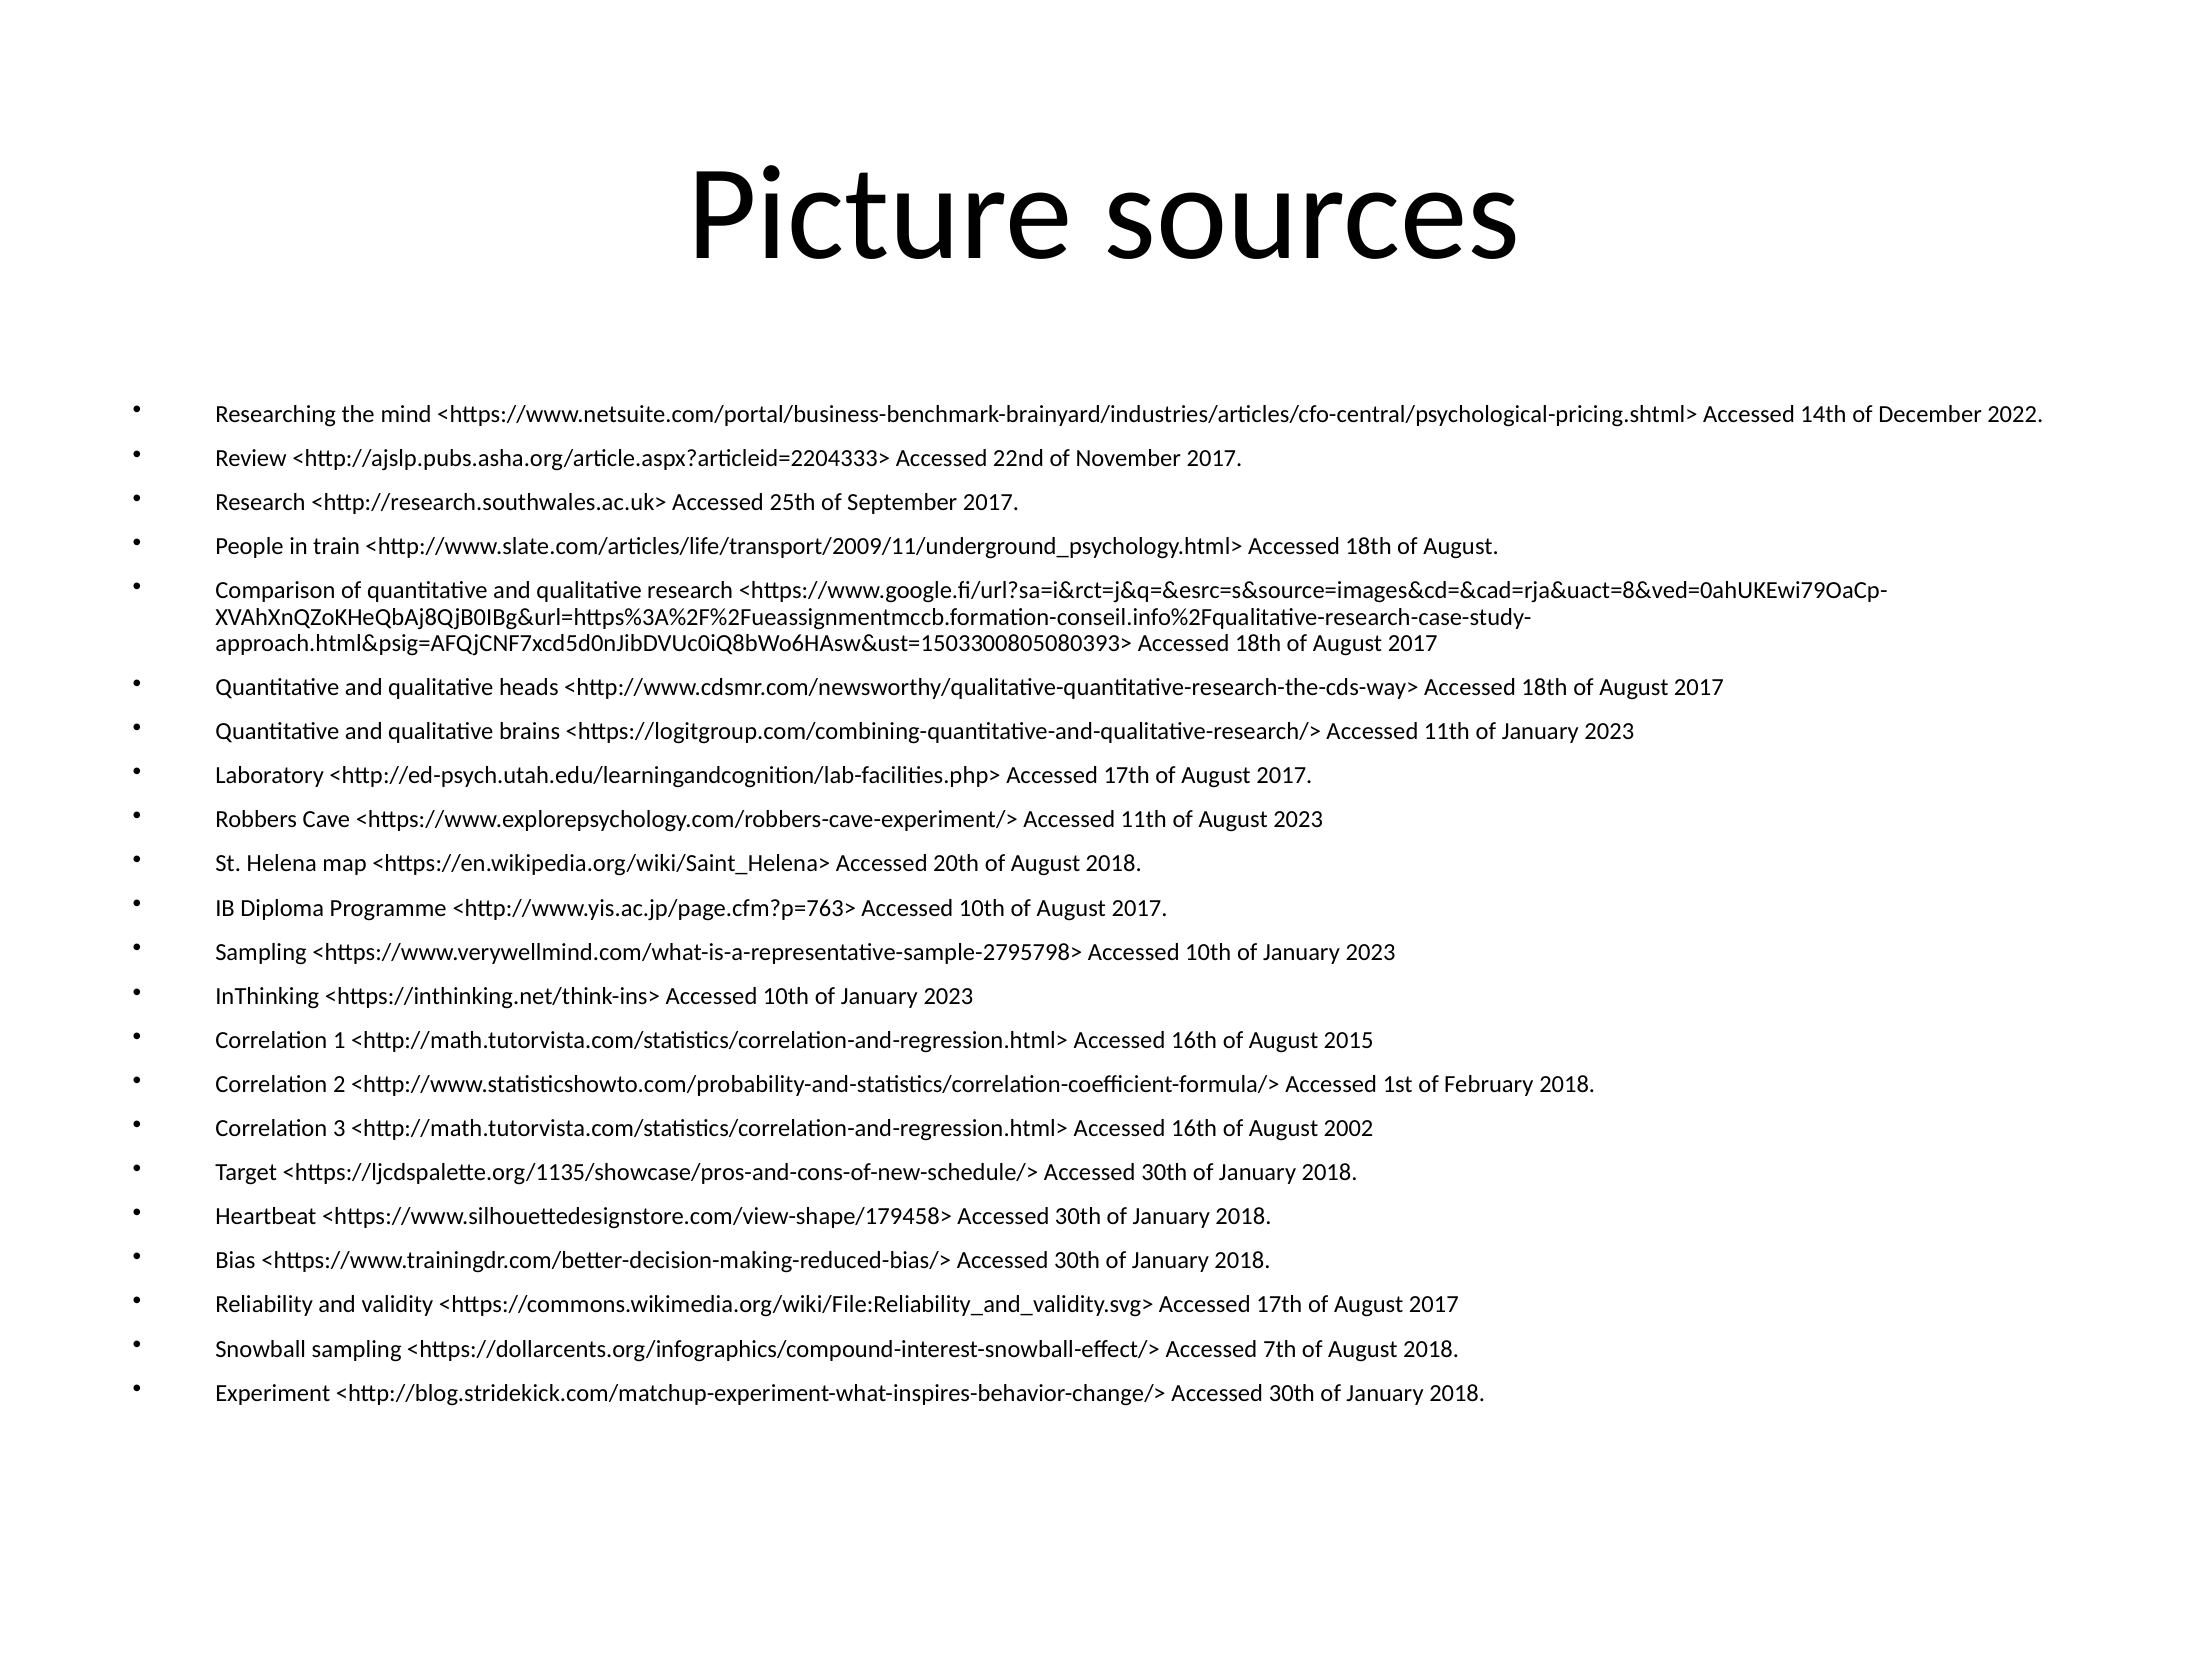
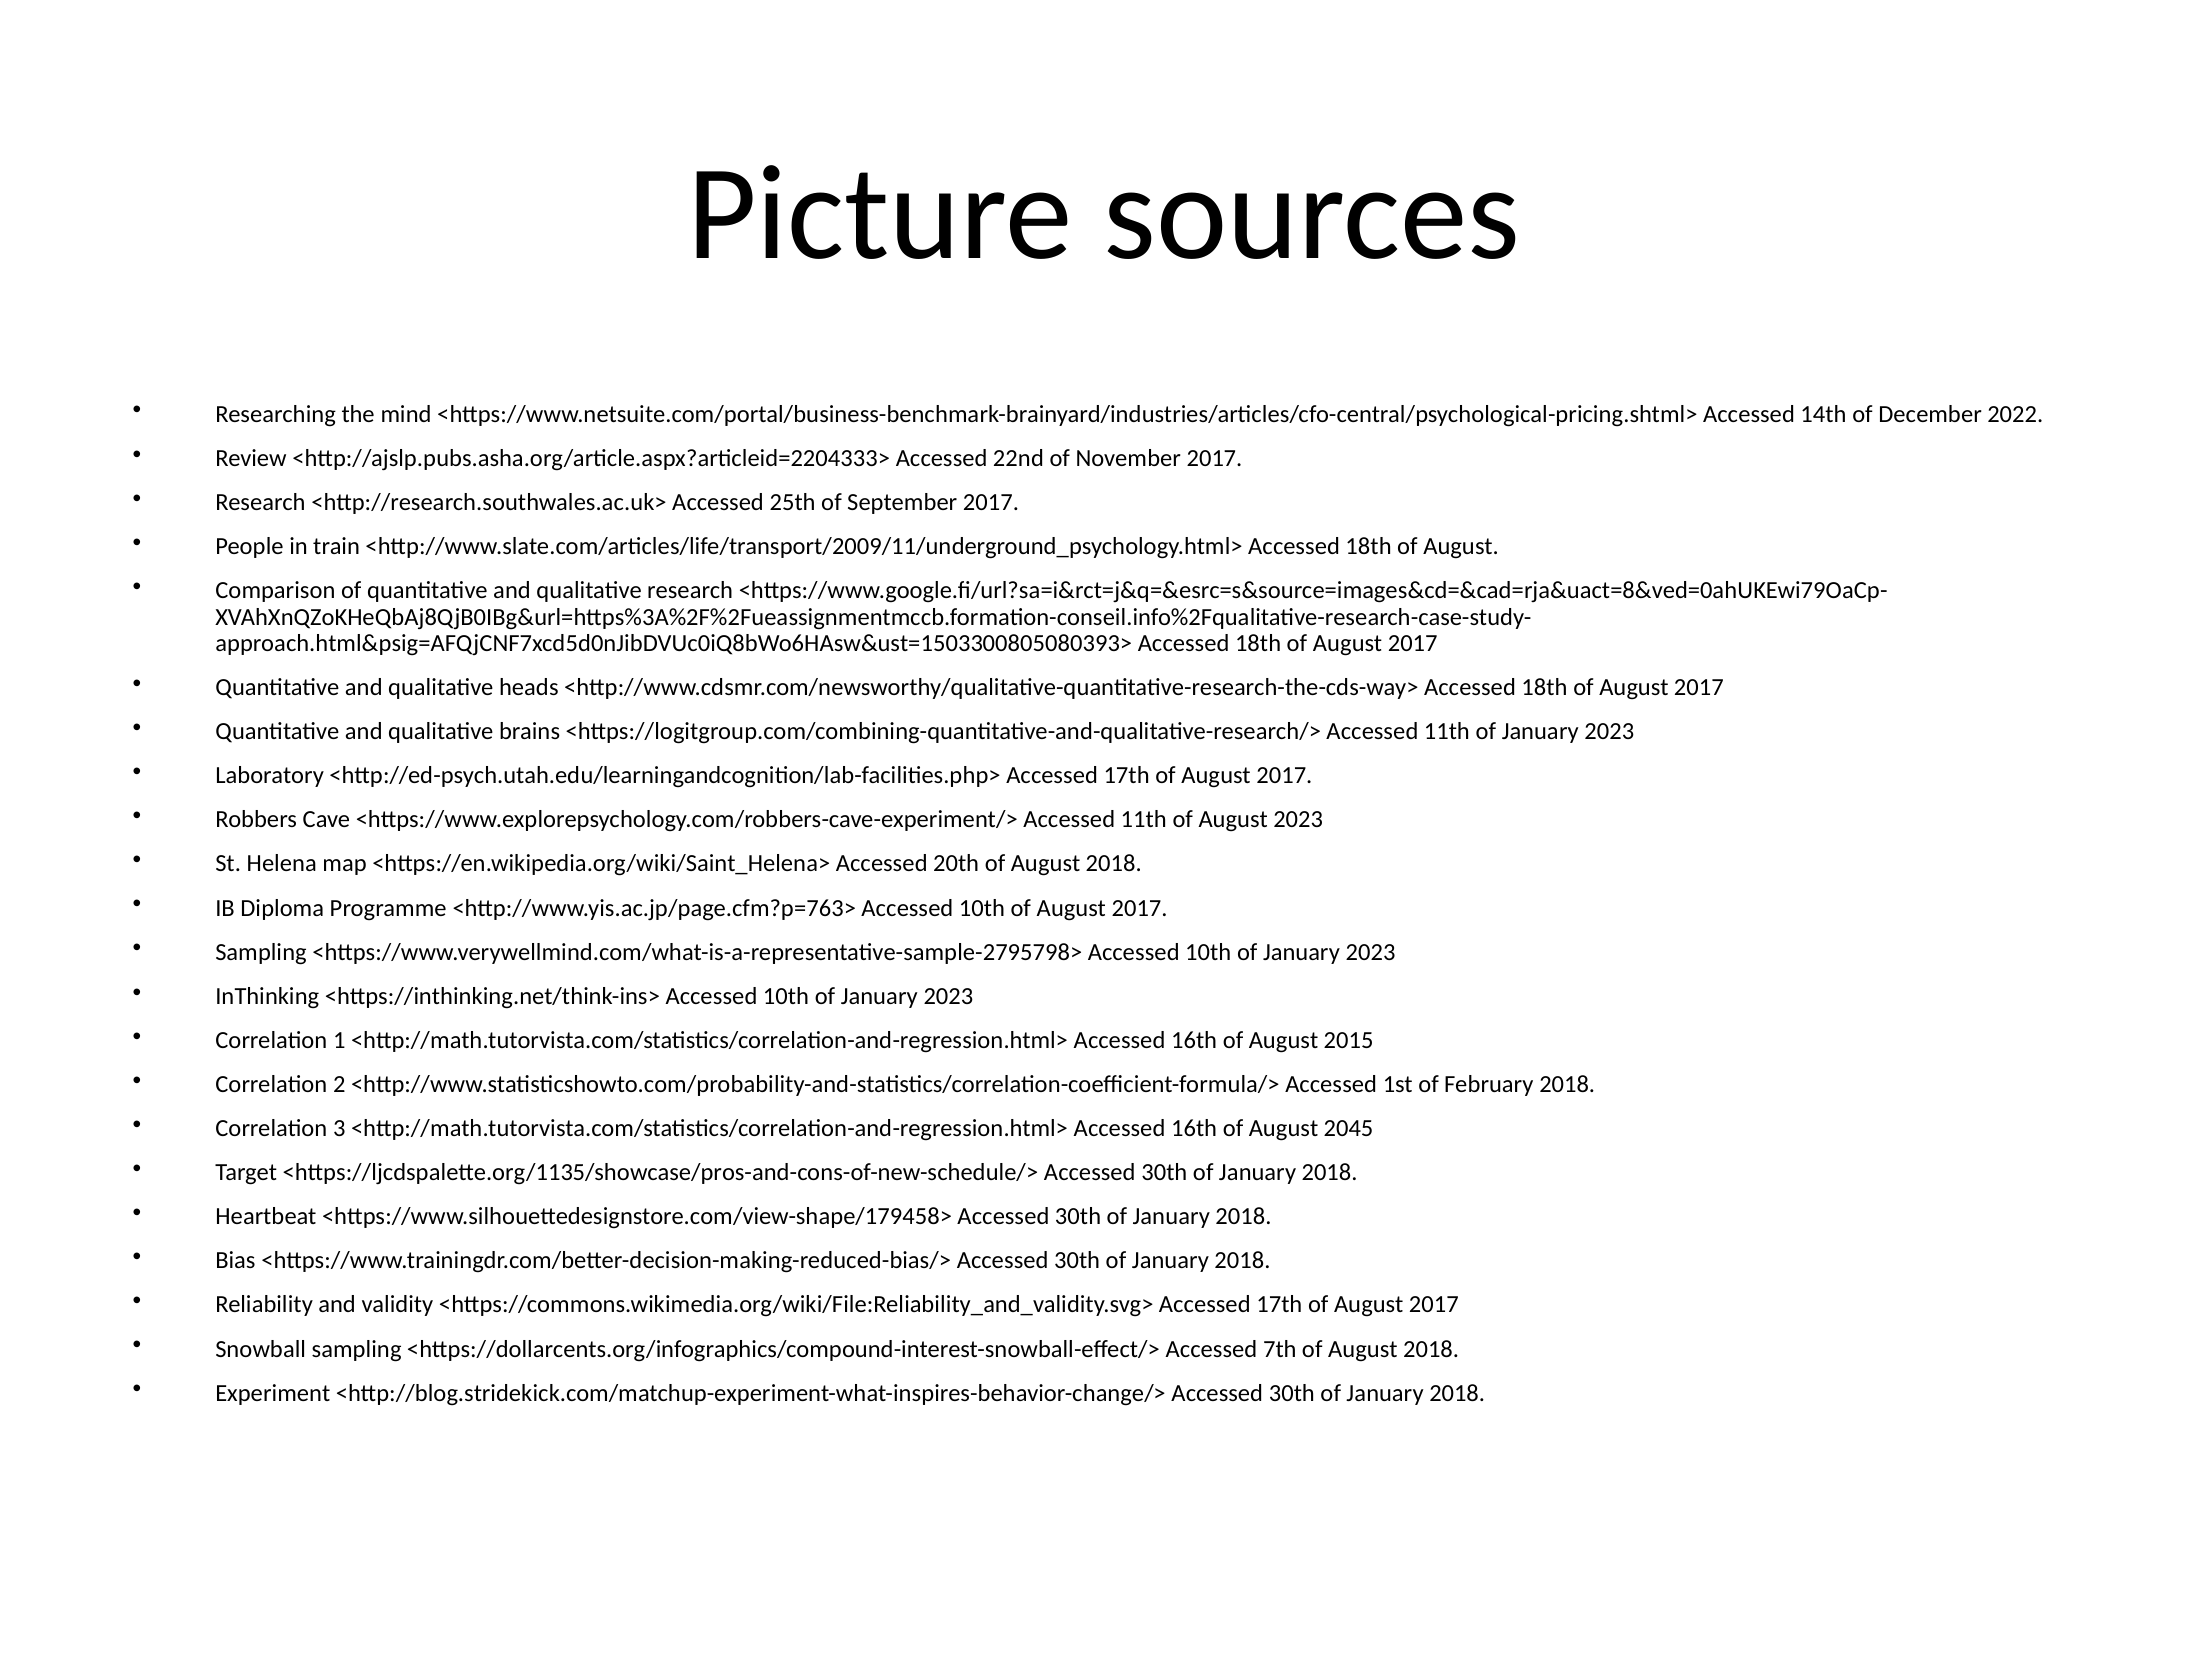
2002: 2002 -> 2045
